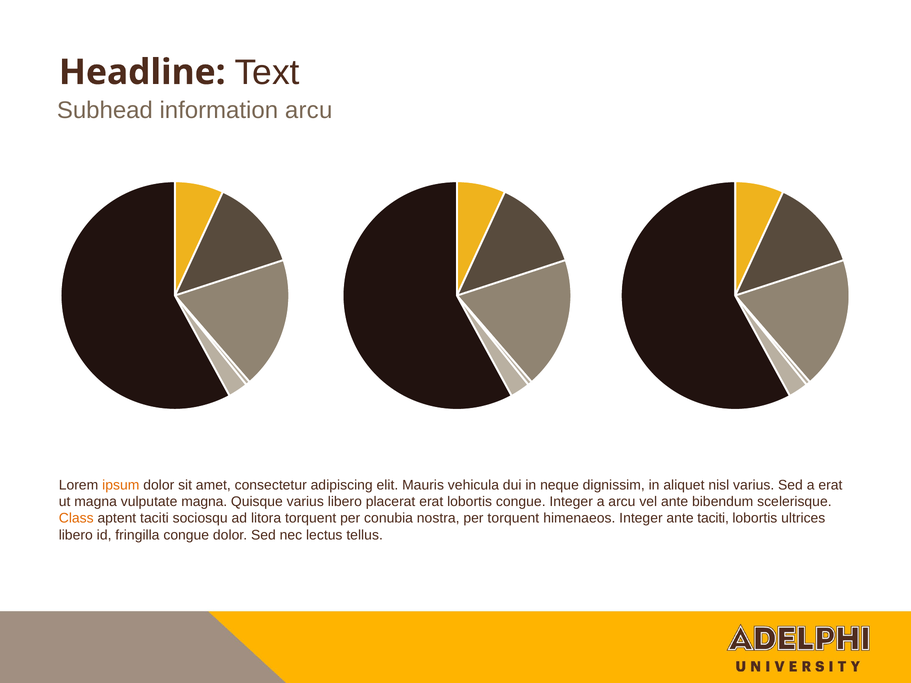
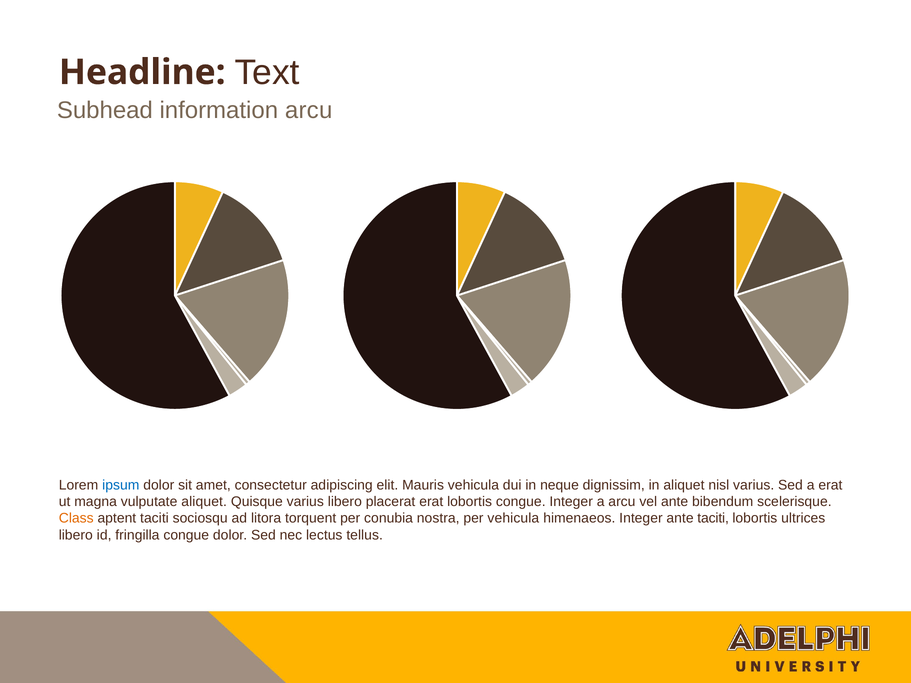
ipsum colour: orange -> blue
vulputate magna: magna -> aliquet
per torquent: torquent -> vehicula
